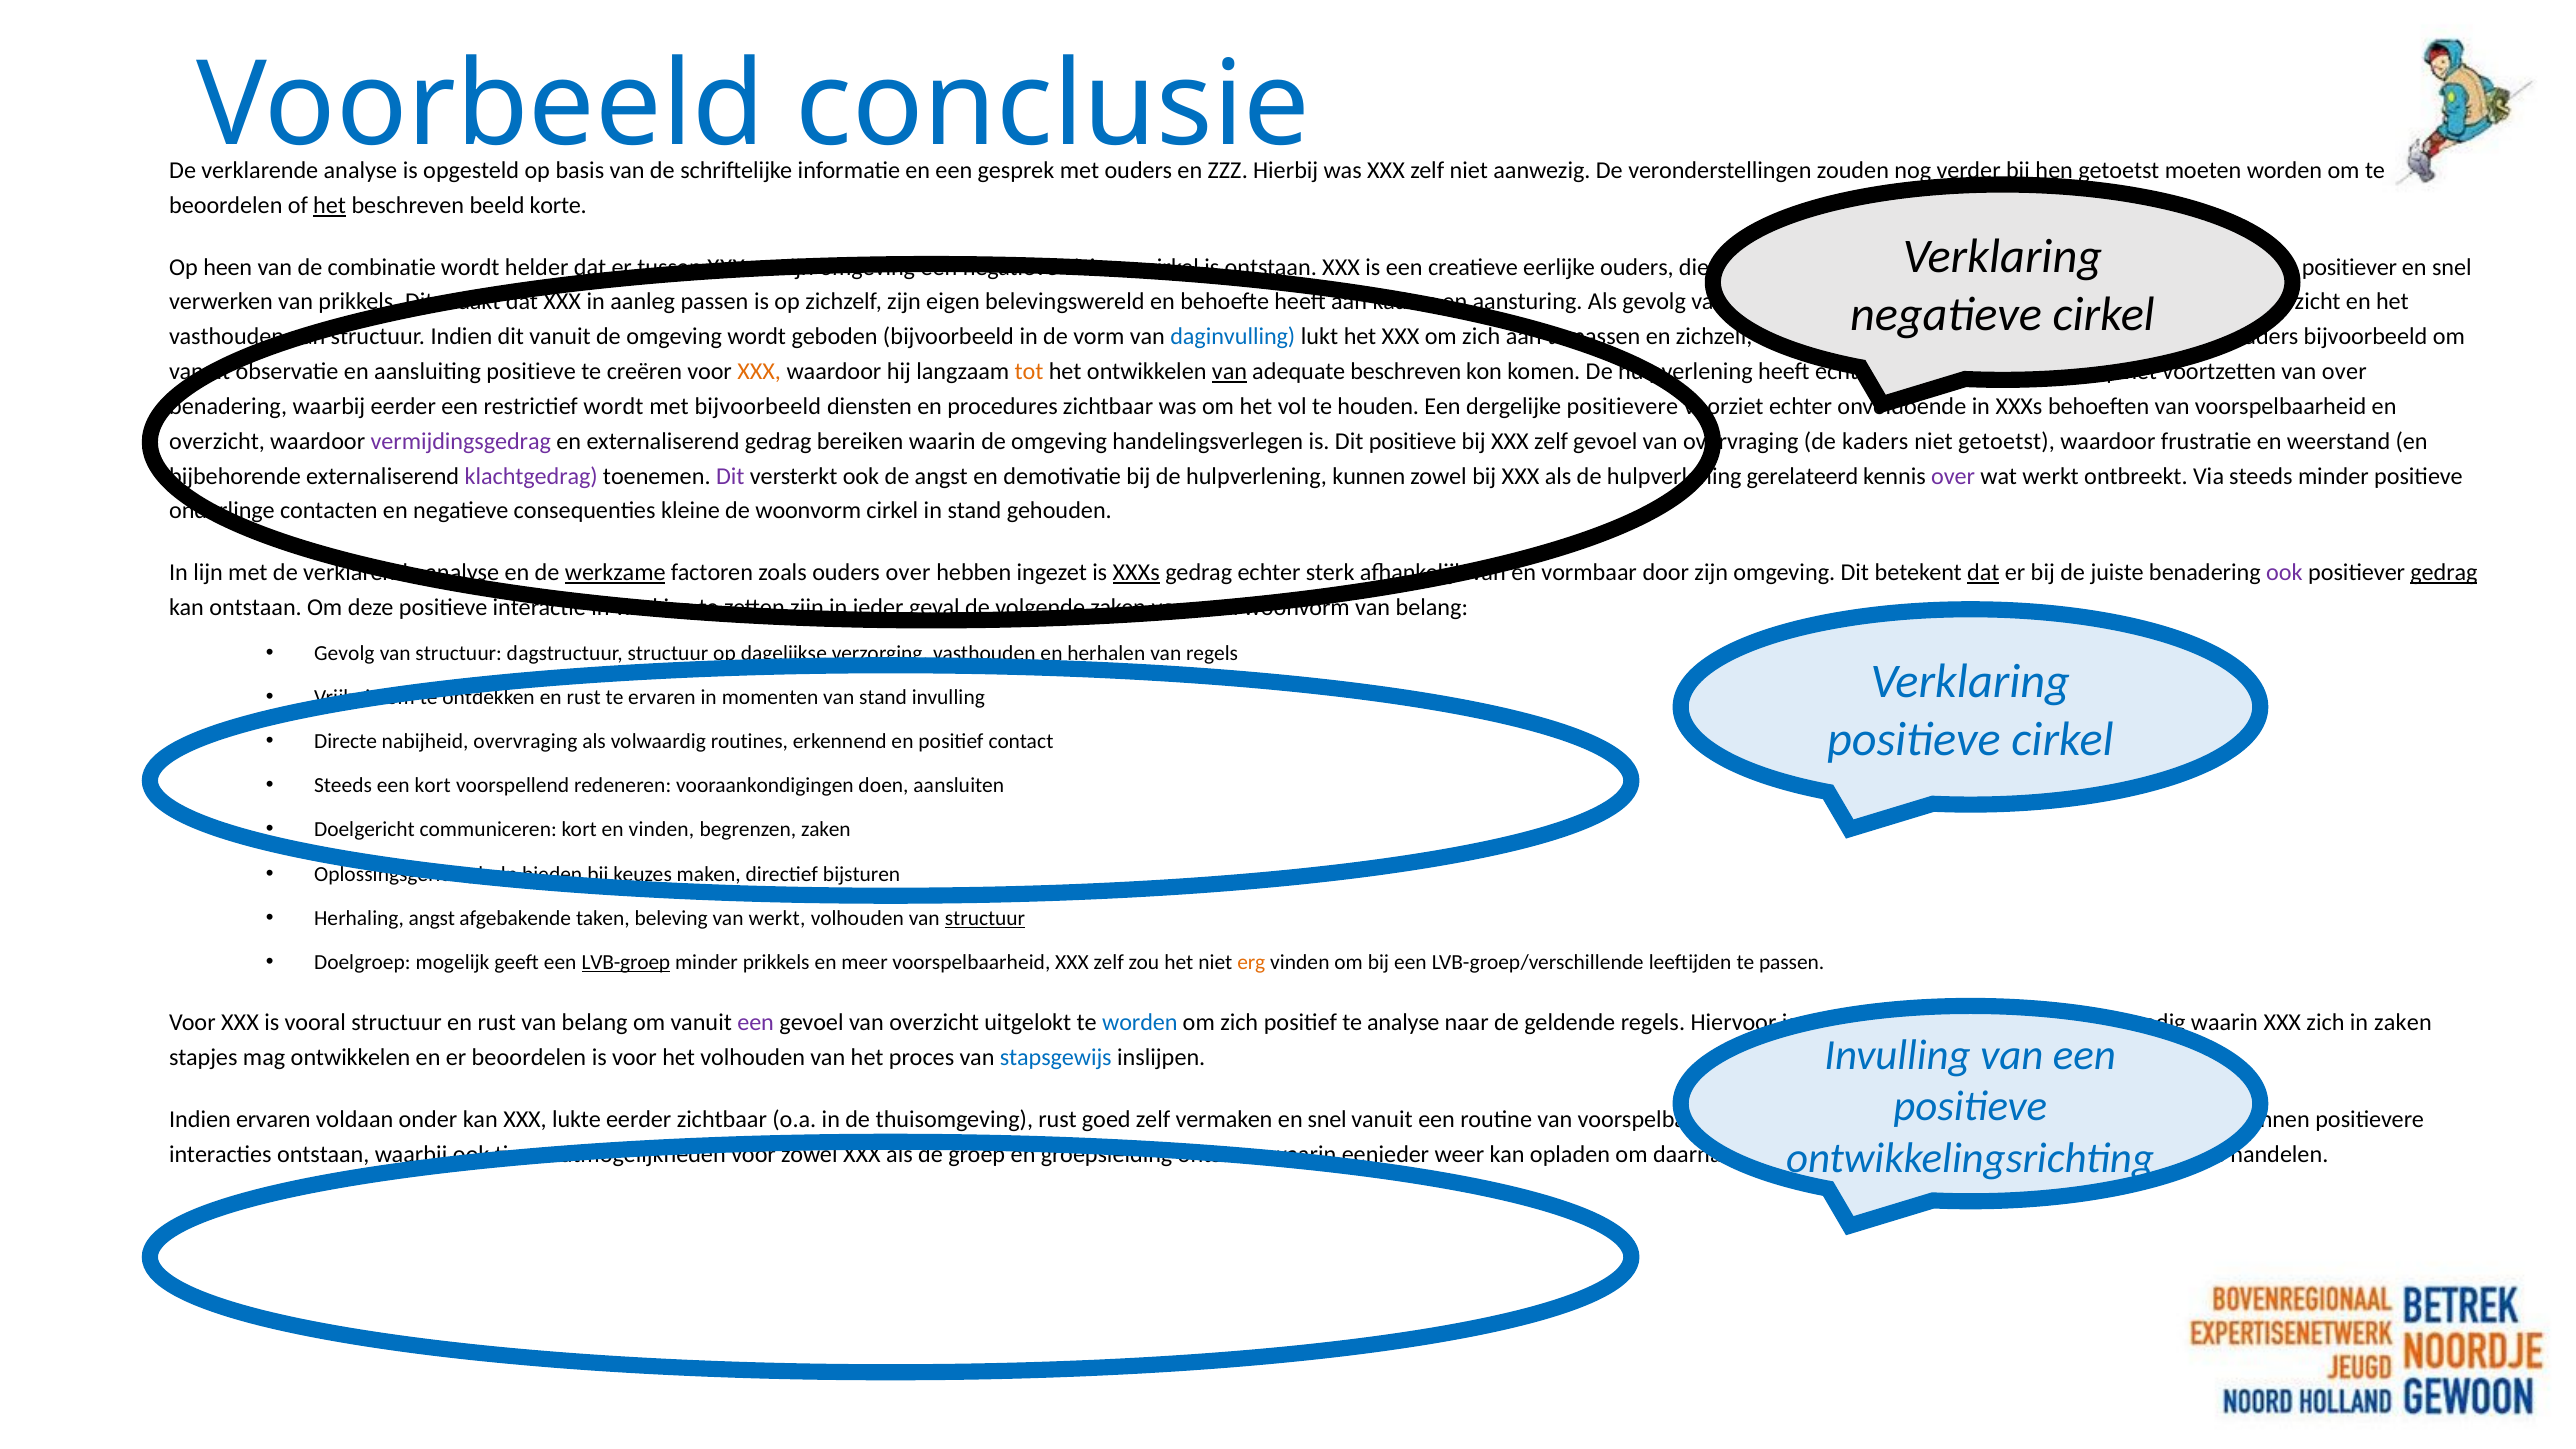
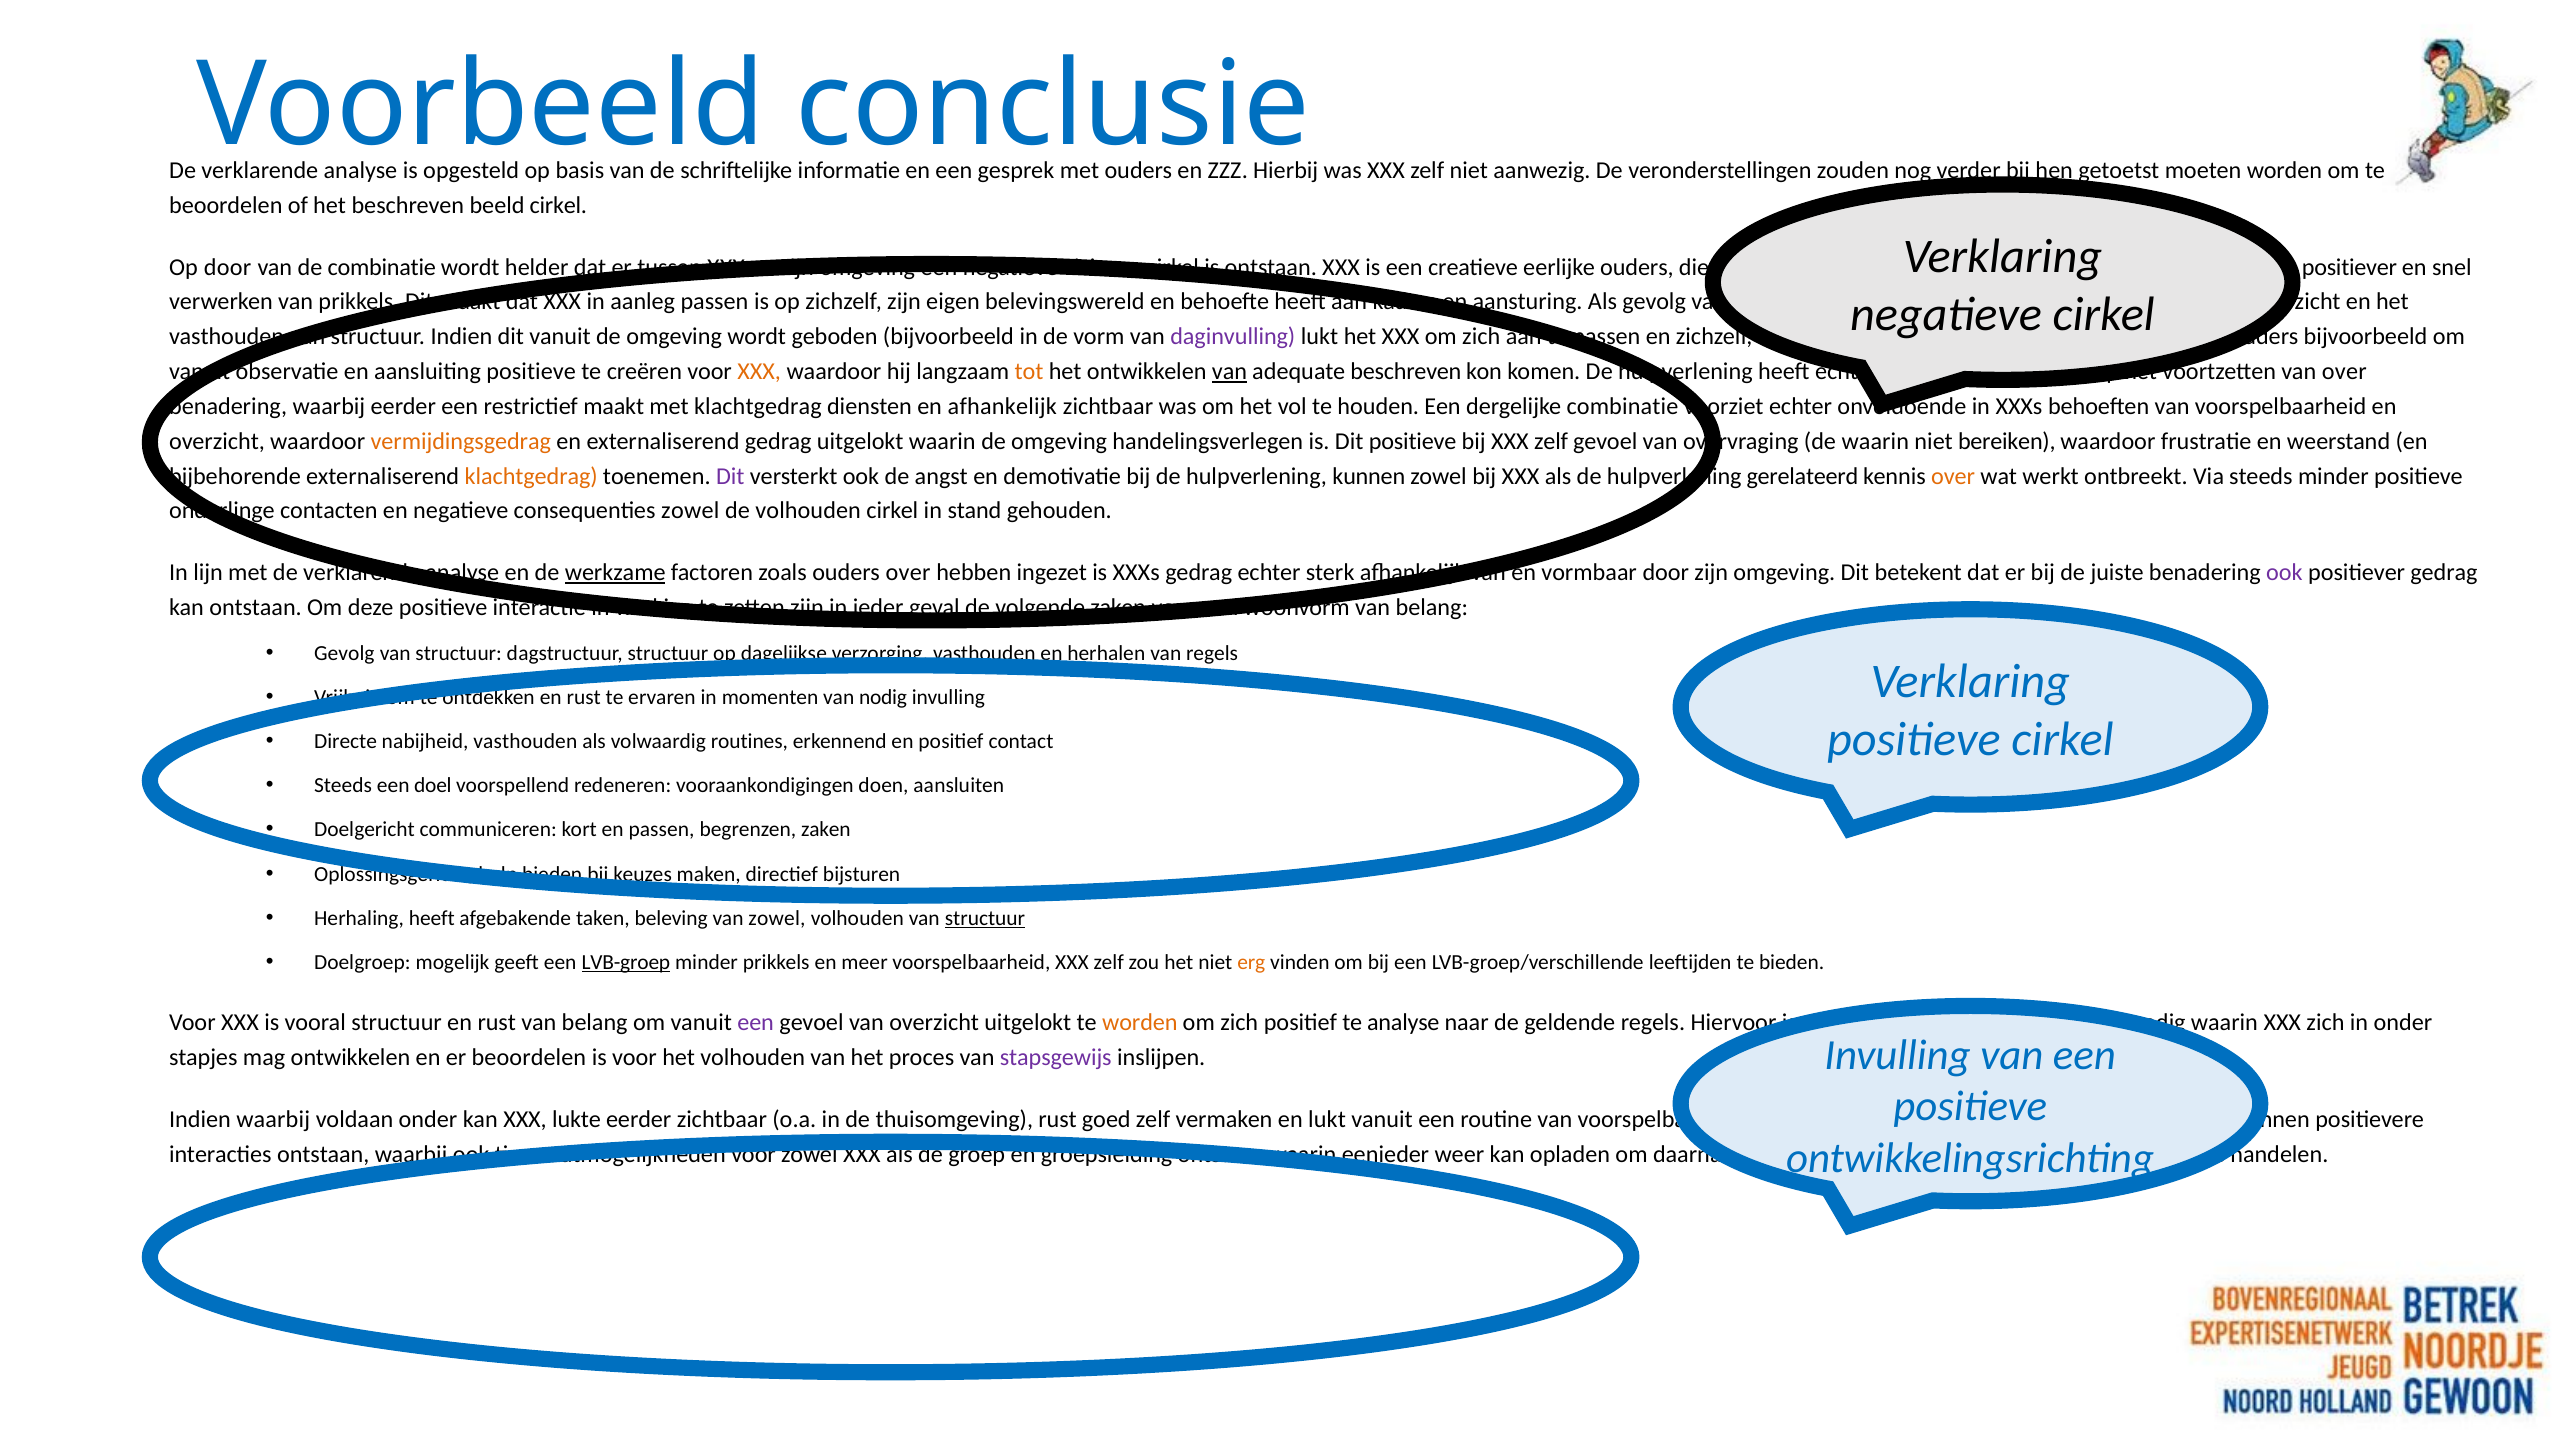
het at (330, 205) underline: present -> none
beeld korte: korte -> cirkel
Op heen: heen -> door
daginvulling colour: blue -> purple
restrictief wordt: wordt -> maakt
met bijvoorbeeld: bijvoorbeeld -> klachtgedrag
en procedures: procedures -> afhankelijk
dergelijke positievere: positievere -> combinatie
vermijdingsgedrag colour: purple -> orange
gedrag bereiken: bereiken -> uitgelokt
de kaders: kaders -> waarin
niet getoetst: getoetst -> bereiken
klachtgedrag at (531, 476) colour: purple -> orange
over at (1953, 476) colour: purple -> orange
consequenties kleine: kleine -> zowel
de woonvorm: woonvorm -> volhouden
XXXs at (1136, 573) underline: present -> none
dat at (1983, 573) underline: present -> none
gedrag at (2444, 573) underline: present -> none
van stand: stand -> nodig
nabijheid overvraging: overvraging -> vasthouden
een kort: kort -> doel
en vinden: vinden -> passen
Herhaling angst: angst -> heeft
van werkt: werkt -> zowel
leeftijden te passen: passen -> bieden
worden at (1140, 1023) colour: blue -> orange
in zaken: zaken -> onder
stapsgewijs colour: blue -> purple
Indien ervaren: ervaren -> waarbij
vermaken en snel: snel -> lukt
